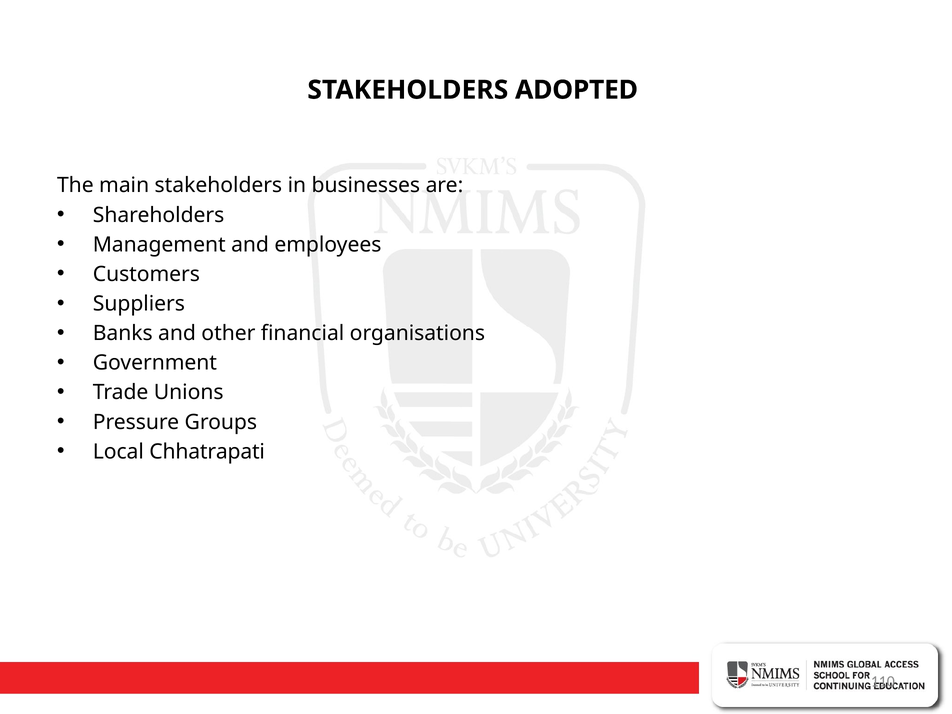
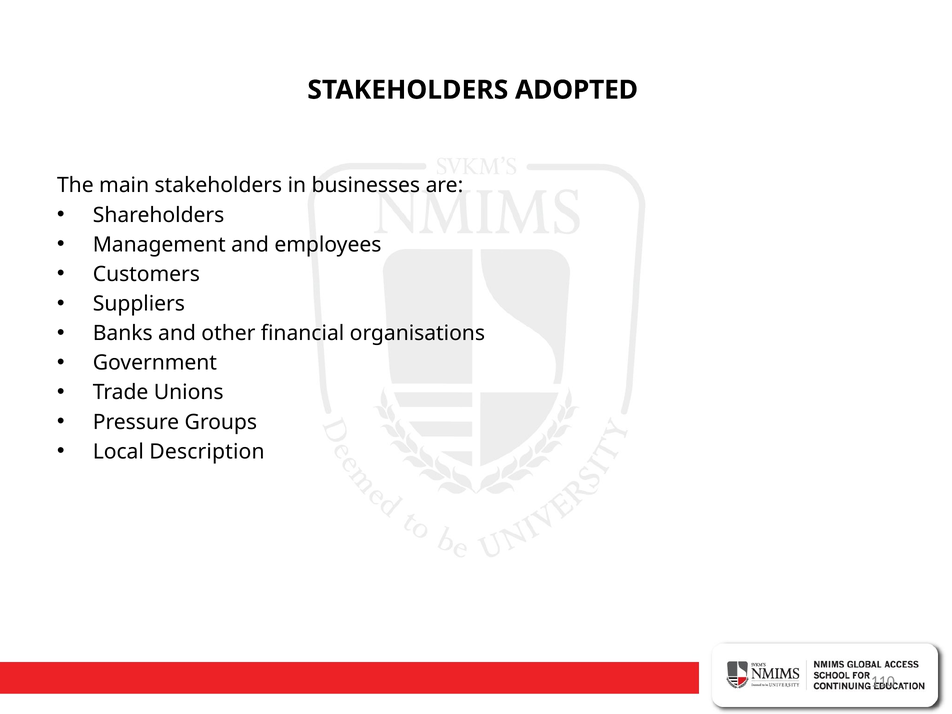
Chhatrapati: Chhatrapati -> Description
